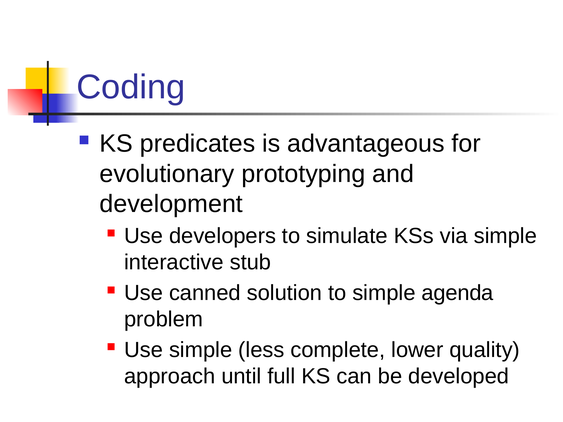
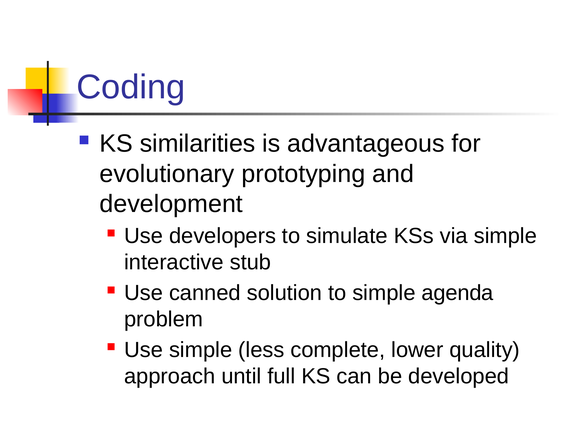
predicates: predicates -> similarities
